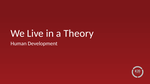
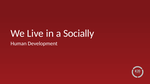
Theory: Theory -> Socially
